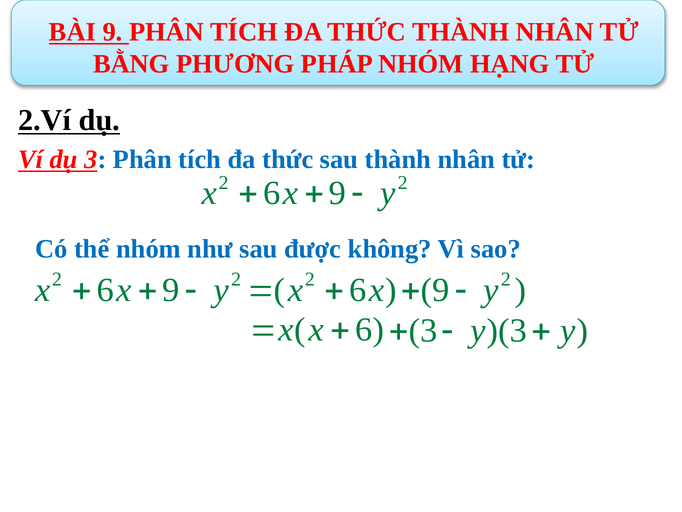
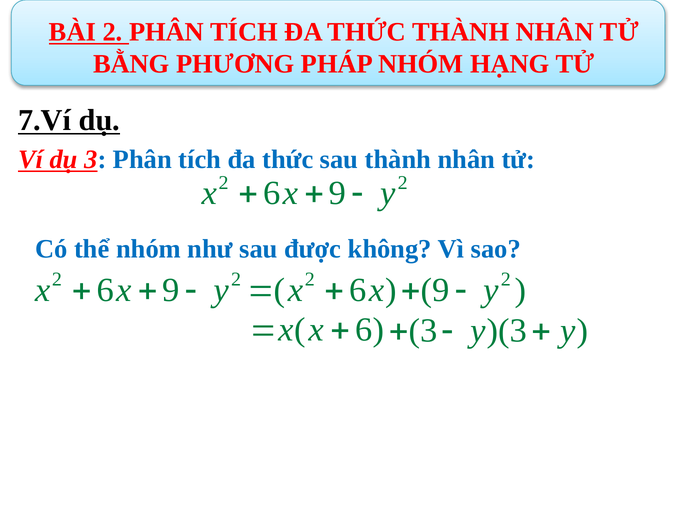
BÀI 9: 9 -> 2
2.Ví: 2.Ví -> 7.Ví
